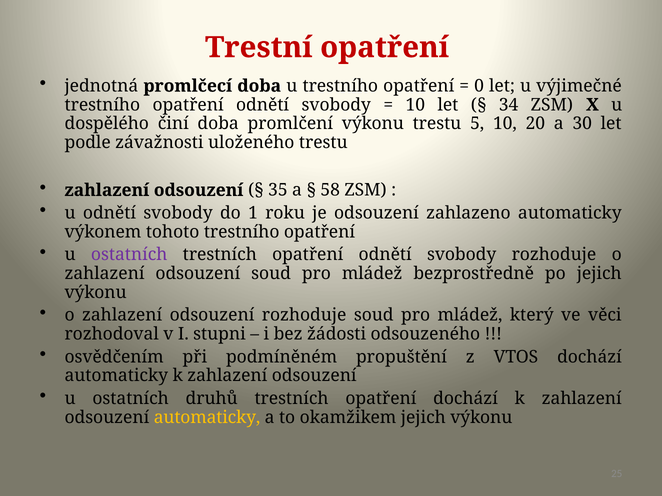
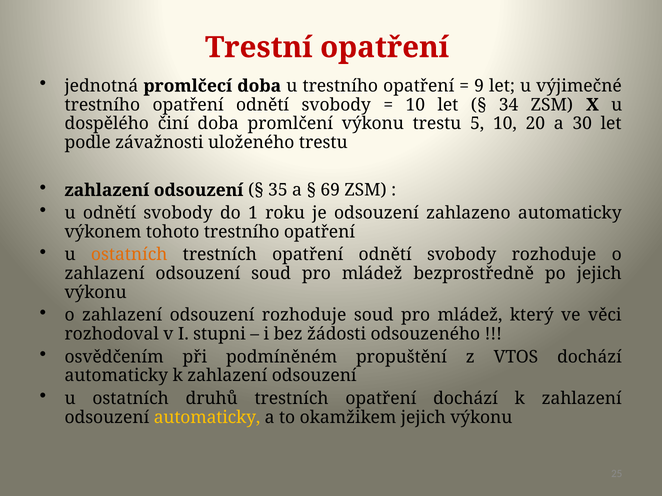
0: 0 -> 9
58: 58 -> 69
ostatních at (129, 255) colour: purple -> orange
